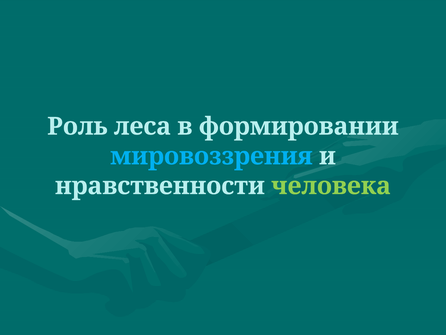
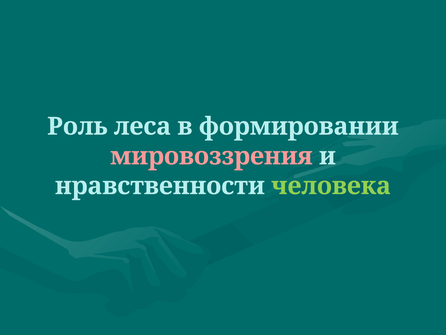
мировоззрения colour: light blue -> pink
